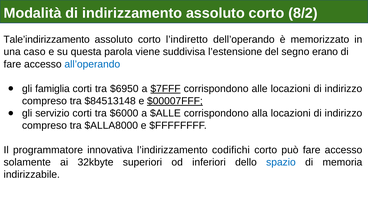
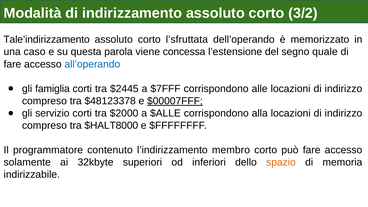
8/2: 8/2 -> 3/2
l’indiretto: l’indiretto -> l’sfruttata
suddivisa: suddivisa -> concessa
erano: erano -> quale
$6950: $6950 -> $2445
$7FFF underline: present -> none
$84513148: $84513148 -> $48123378
$6000: $6000 -> $2000
$ALLA8000: $ALLA8000 -> $HALT8000
innovativa: innovativa -> contenuto
codifichi: codifichi -> membro
spazio colour: blue -> orange
